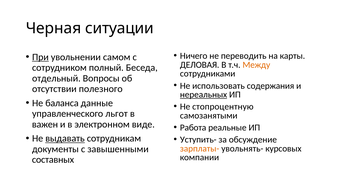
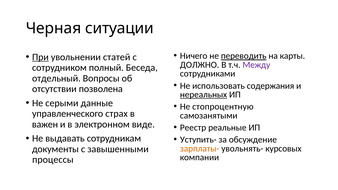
переводить underline: none -> present
самом: самом -> статей
ДЕЛОВАЯ: ДЕЛОВАЯ -> ДОЛЖНО
Между colour: orange -> purple
полезного: полезного -> позволена
баланса: баланса -> серыми
льгот: льгот -> страх
Работа: Работа -> Реестр
выдавать underline: present -> none
составных: составных -> процессы
